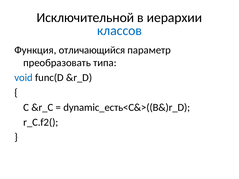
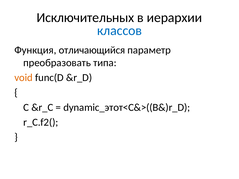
Исключительной: Исключительной -> Исключительных
void colour: blue -> orange
dynamic_есть<C&>((B&)r_D: dynamic_есть<C&>((B&)r_D -> dynamic_этот<C&>((B&)r_D
